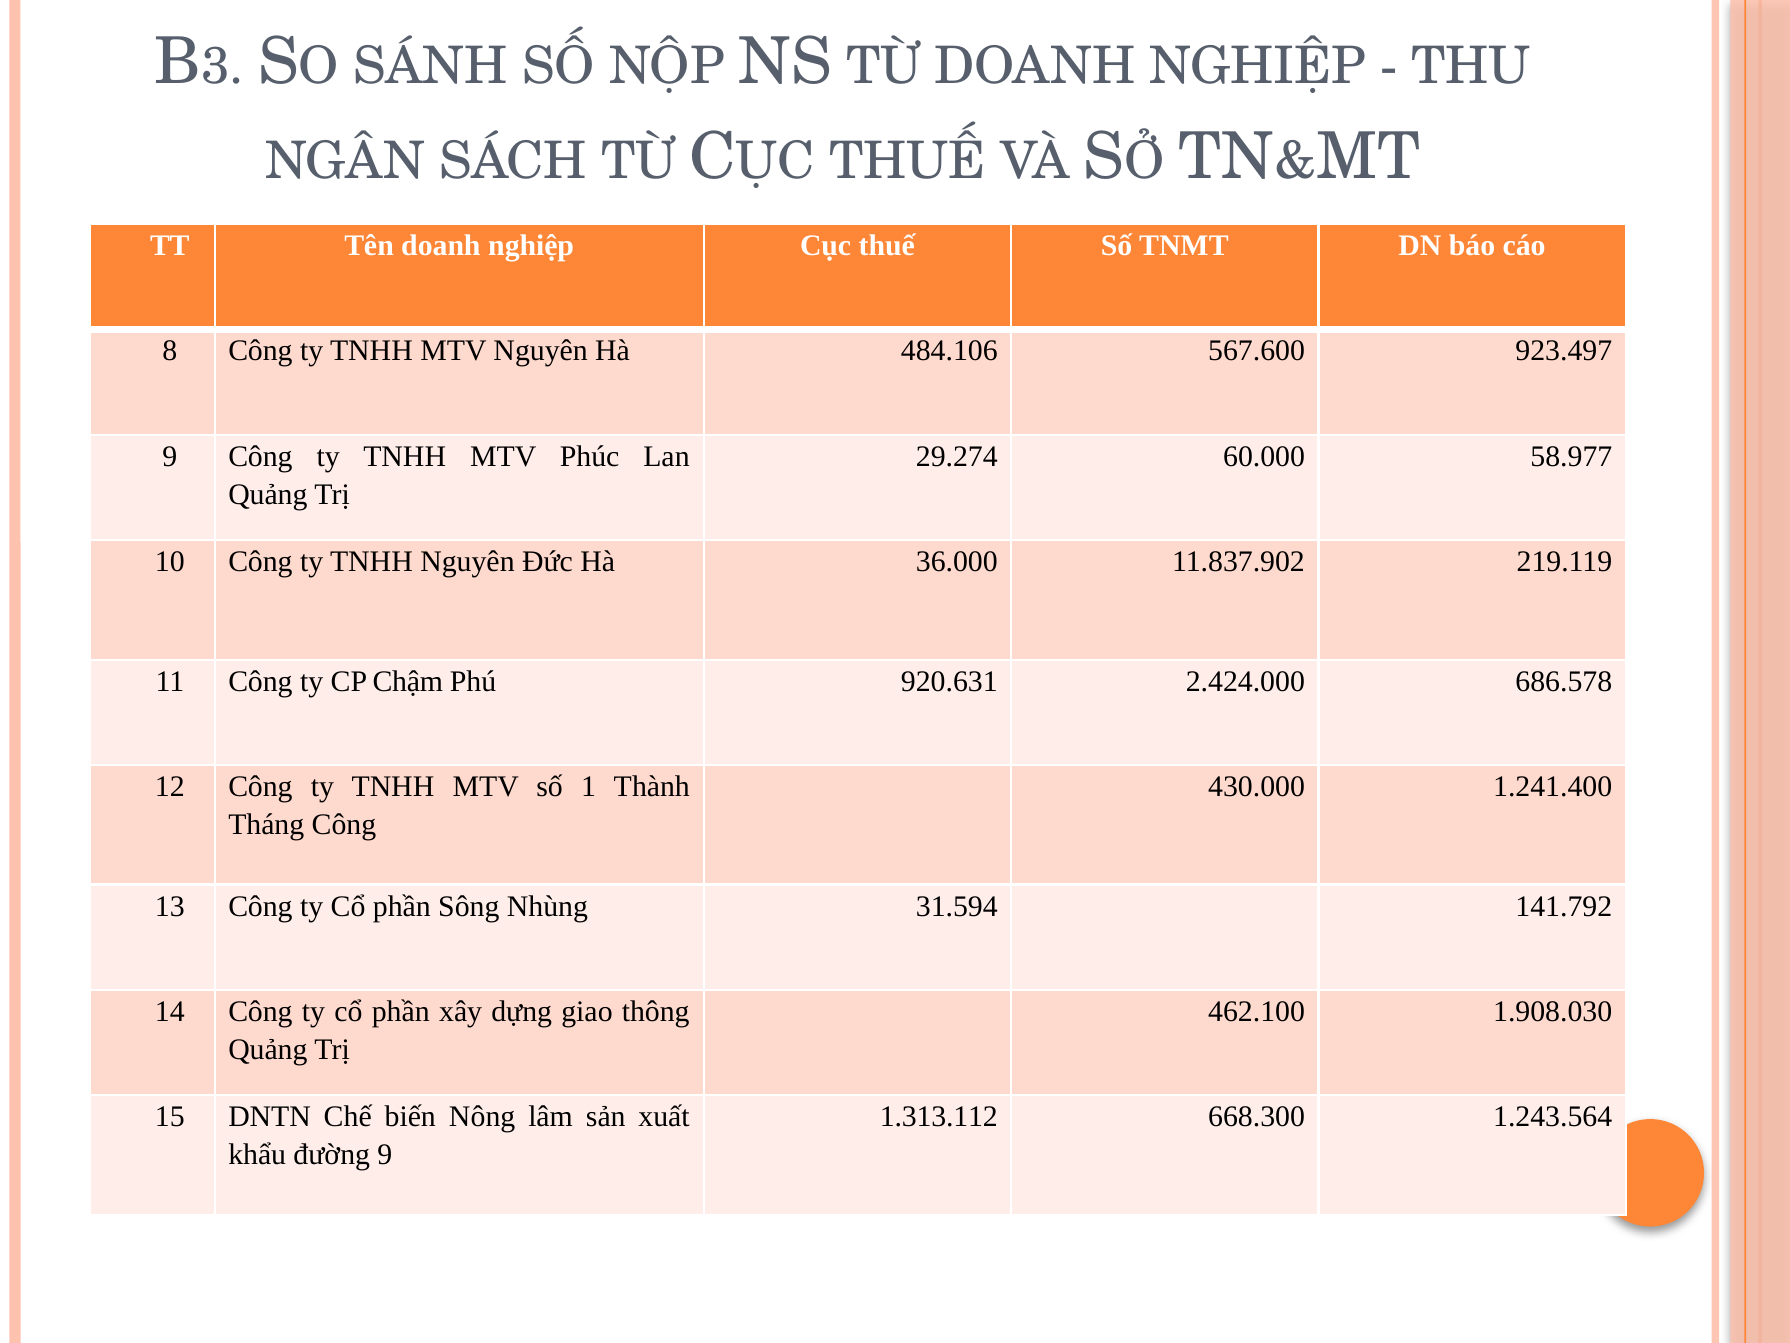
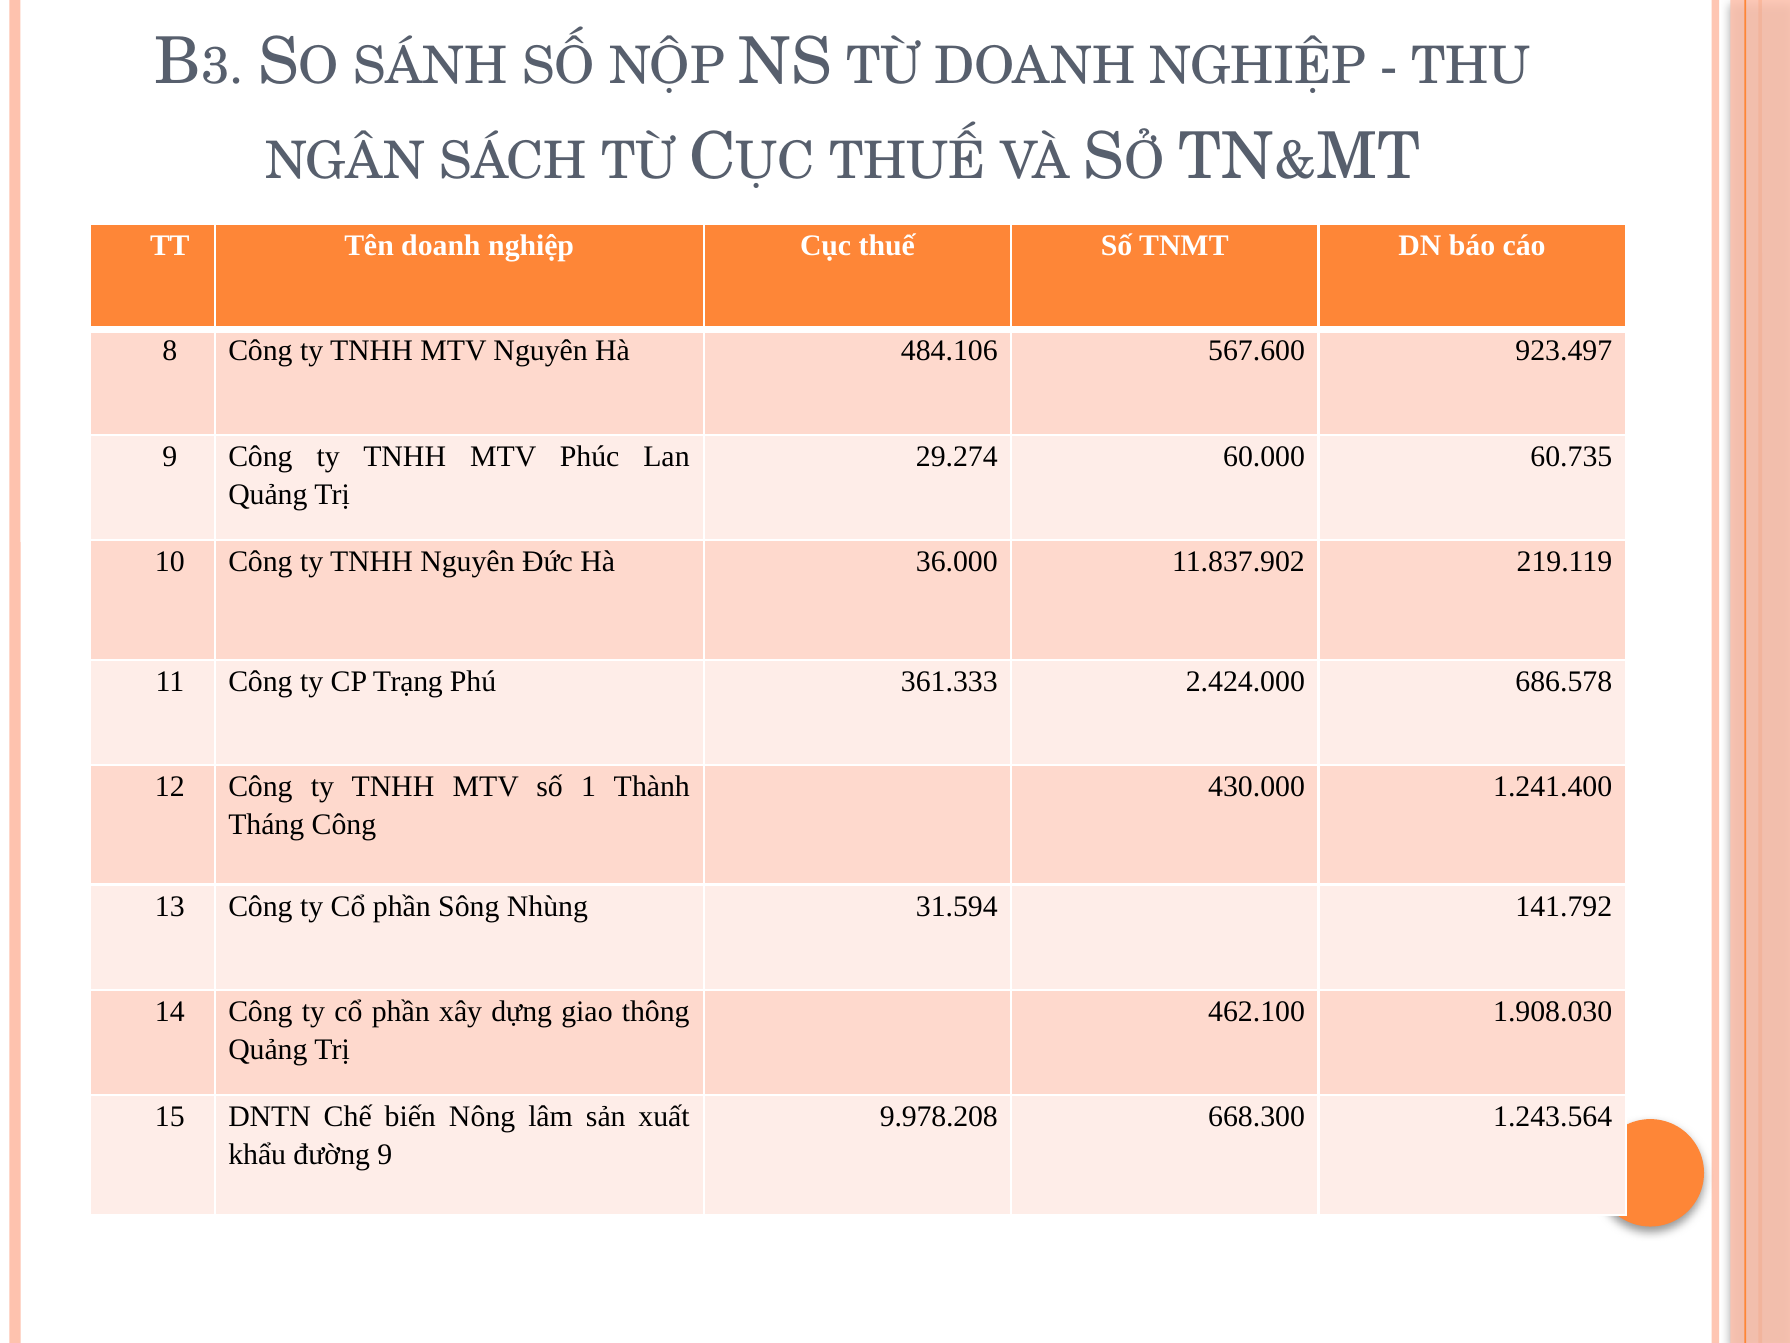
58.977: 58.977 -> 60.735
Chậm: Chậm -> Trạng
920.631: 920.631 -> 361.333
1.313.112: 1.313.112 -> 9.978.208
